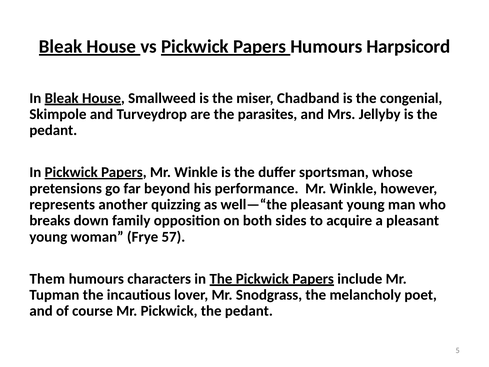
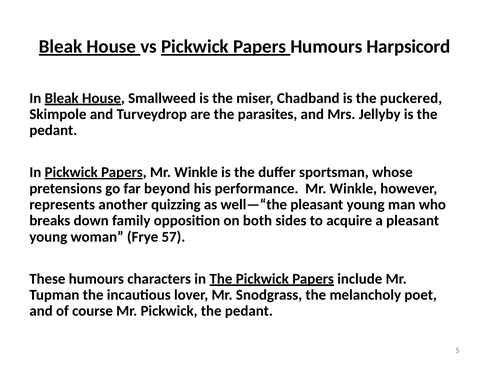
congenial: congenial -> puckered
Them: Them -> These
